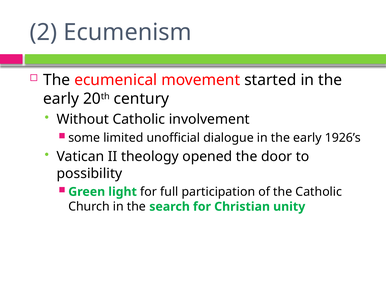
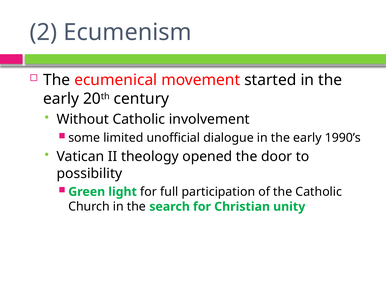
1926’s: 1926’s -> 1990’s
